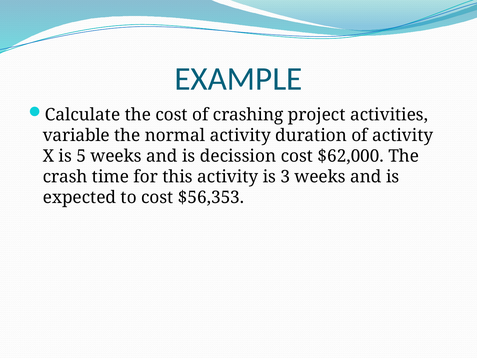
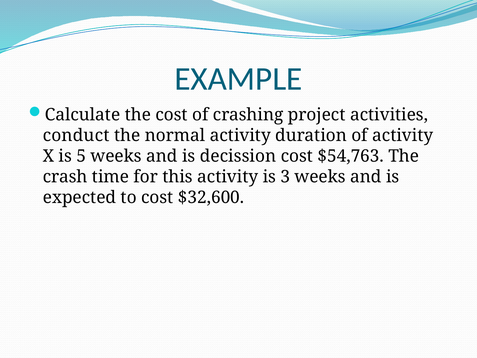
variable: variable -> conduct
$62,000: $62,000 -> $54,763
$56,353: $56,353 -> $32,600
